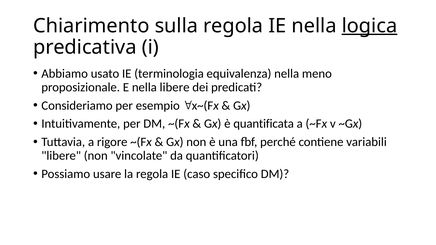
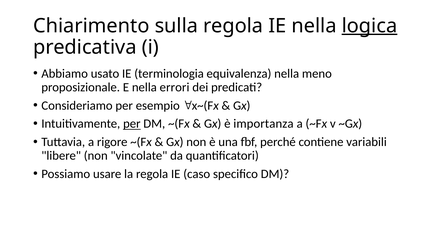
nella libere: libere -> errori
per at (132, 124) underline: none -> present
quantificata: quantificata -> importanza
